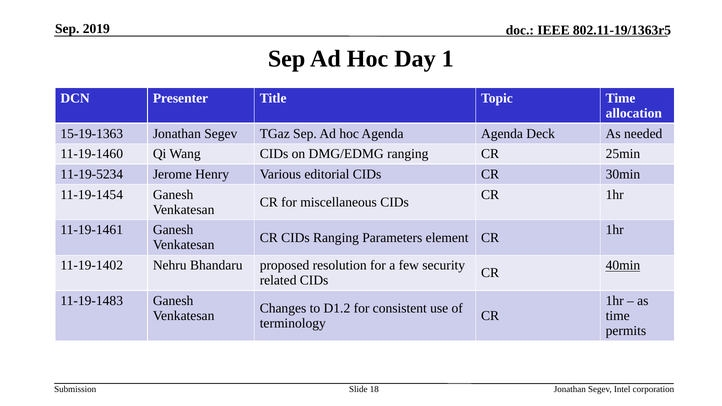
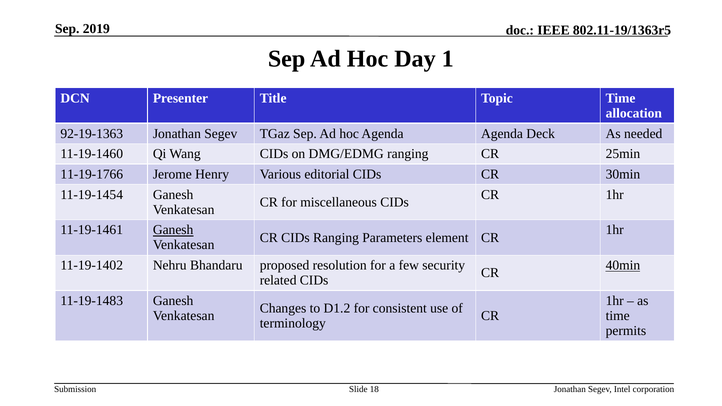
15-19-1363: 15-19-1363 -> 92-19-1363
11-19-5234: 11-19-5234 -> 11-19-1766
Ganesh at (173, 230) underline: none -> present
